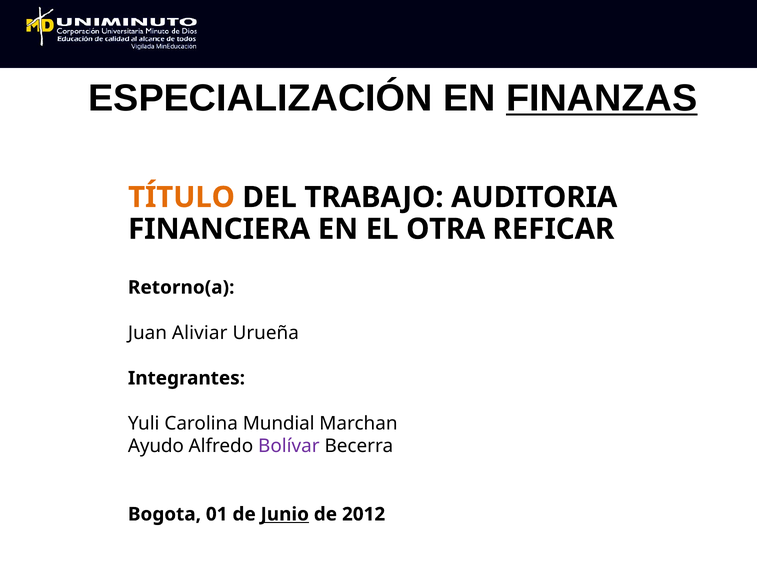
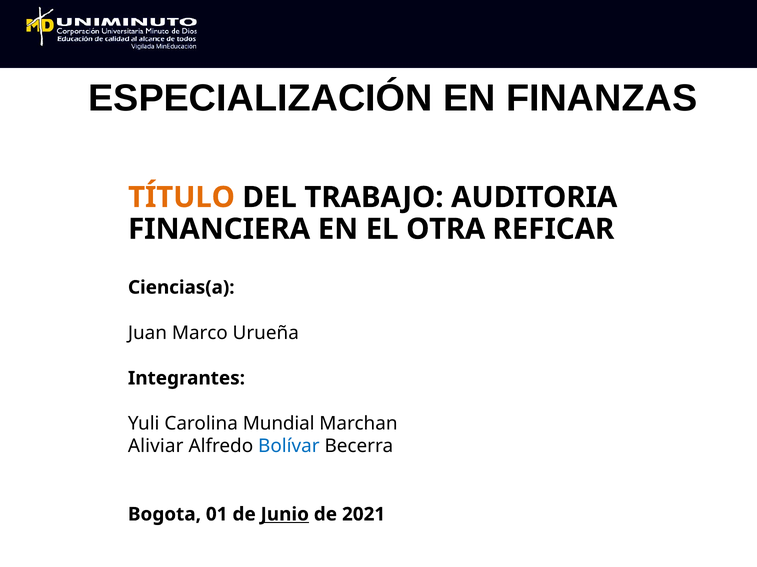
FINANZAS underline: present -> none
Retorno(a: Retorno(a -> Ciencias(a
Aliviar: Aliviar -> Marco
Ayudo: Ayudo -> Aliviar
Bolívar colour: purple -> blue
2012: 2012 -> 2021
